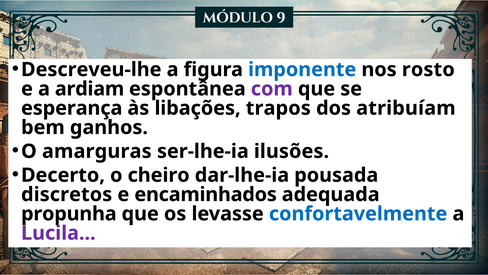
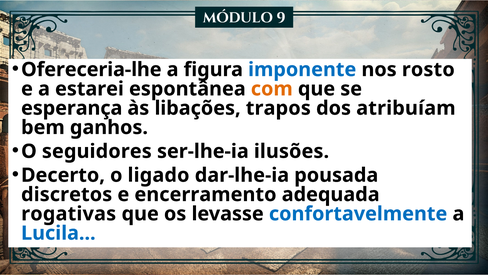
Descreveu-lhe: Descreveu-lhe -> Ofereceria-lhe
ardiam: ardiam -> estarei
com colour: purple -> orange
amarguras: amarguras -> seguidores
cheiro: cheiro -> ligado
encaminhados: encaminhados -> encerramento
propunha: propunha -> rogativas
Lucila colour: purple -> blue
